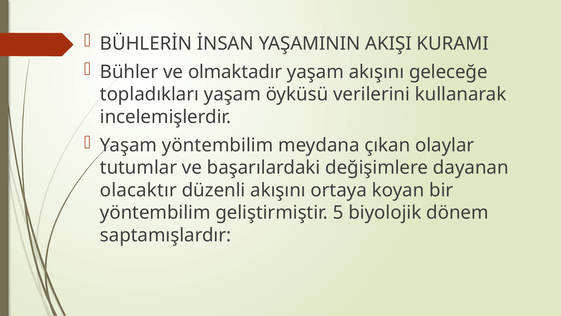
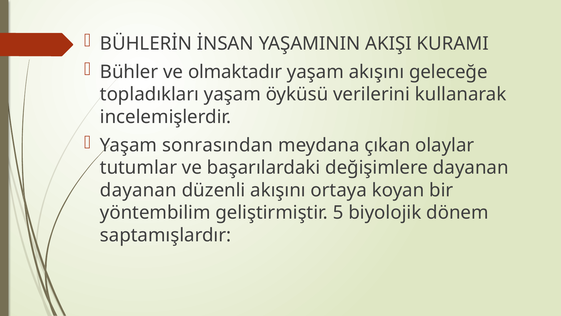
Yaşam yöntembilim: yöntembilim -> sonrasından
olacaktır at (138, 190): olacaktır -> dayanan
